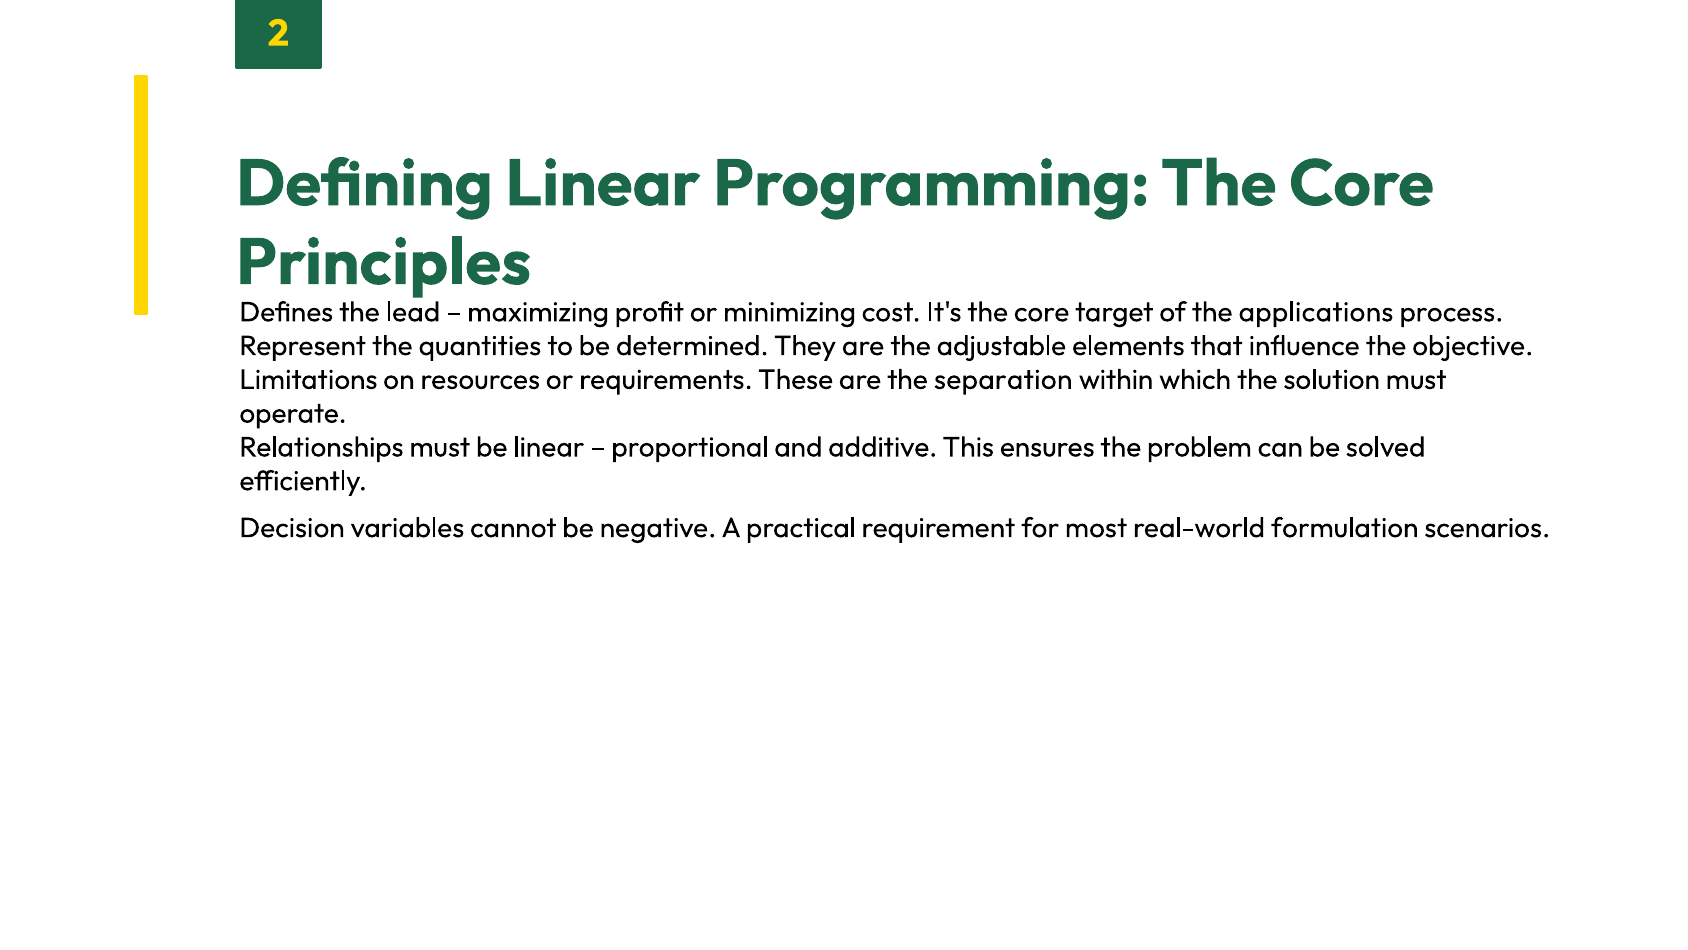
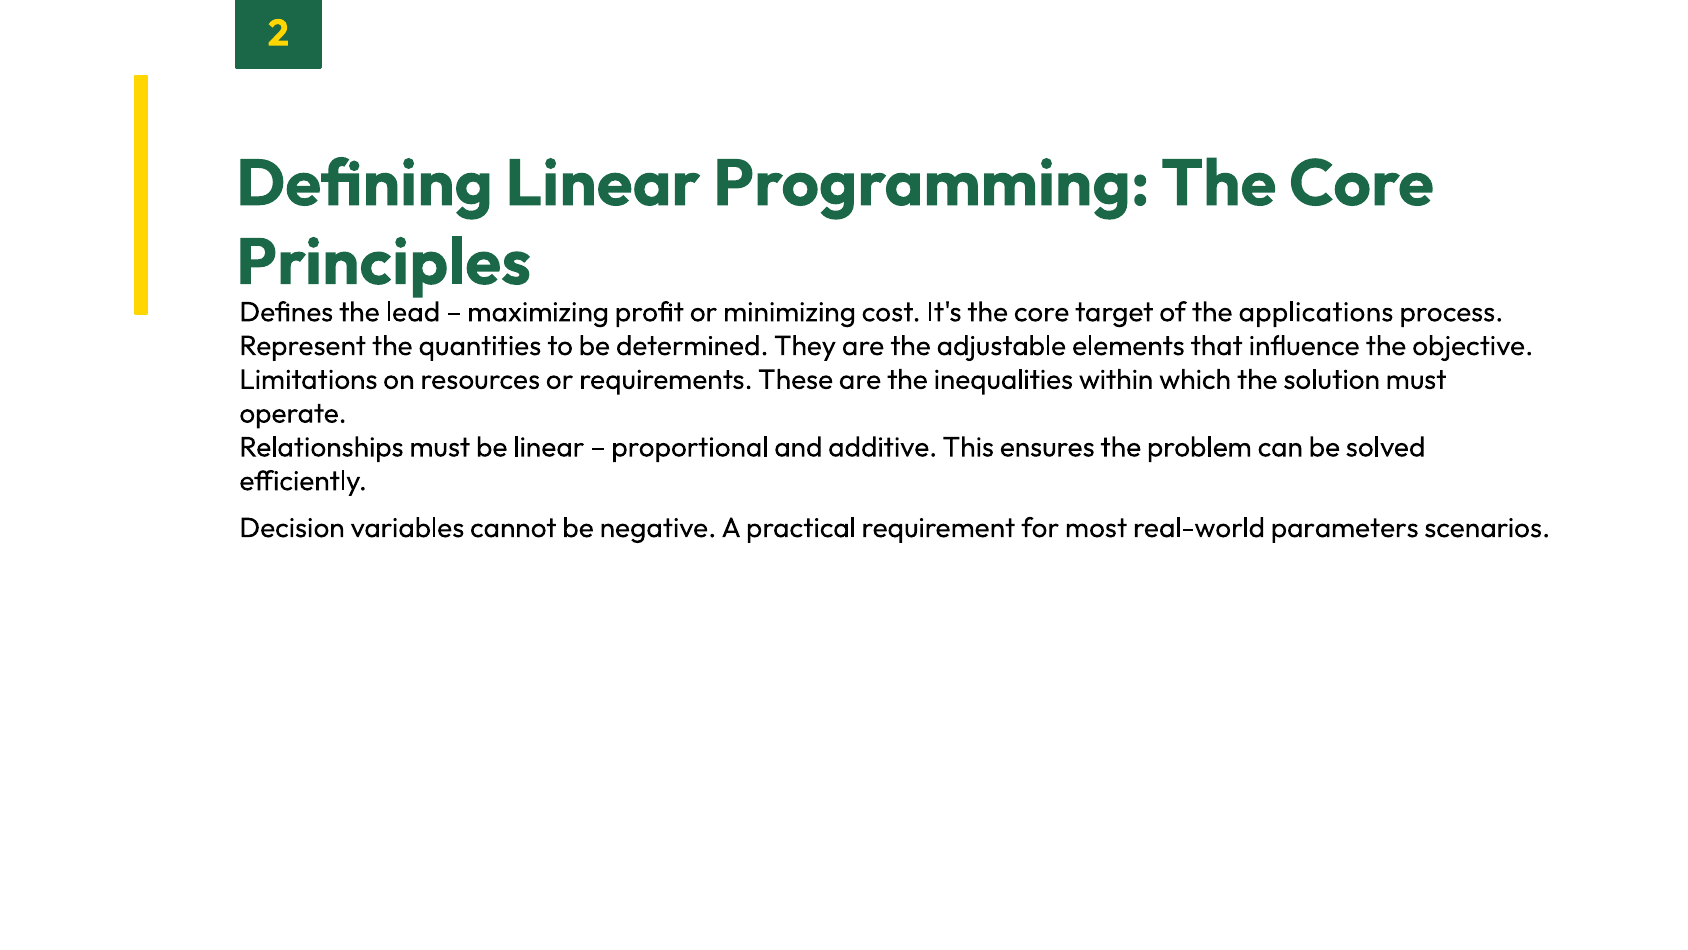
separation: separation -> inequalities
formulation: formulation -> parameters
